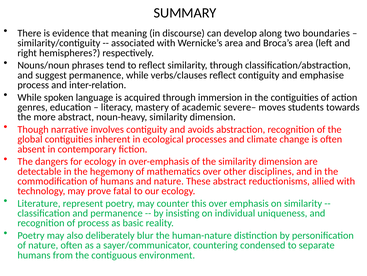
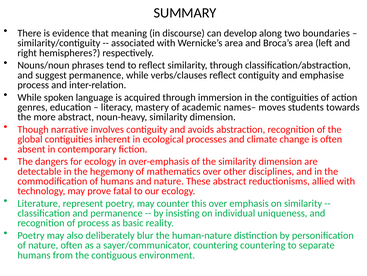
severe–: severe– -> names–
countering condensed: condensed -> countering
